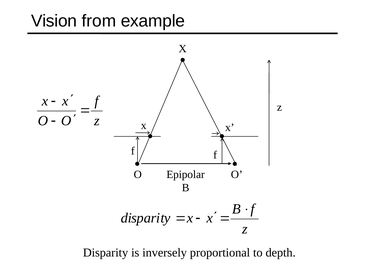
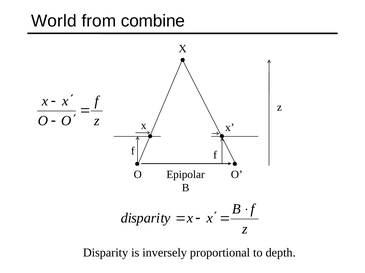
Vision: Vision -> World
example: example -> combine
